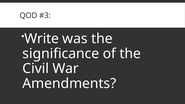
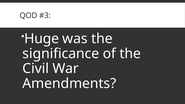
Write: Write -> Huge
